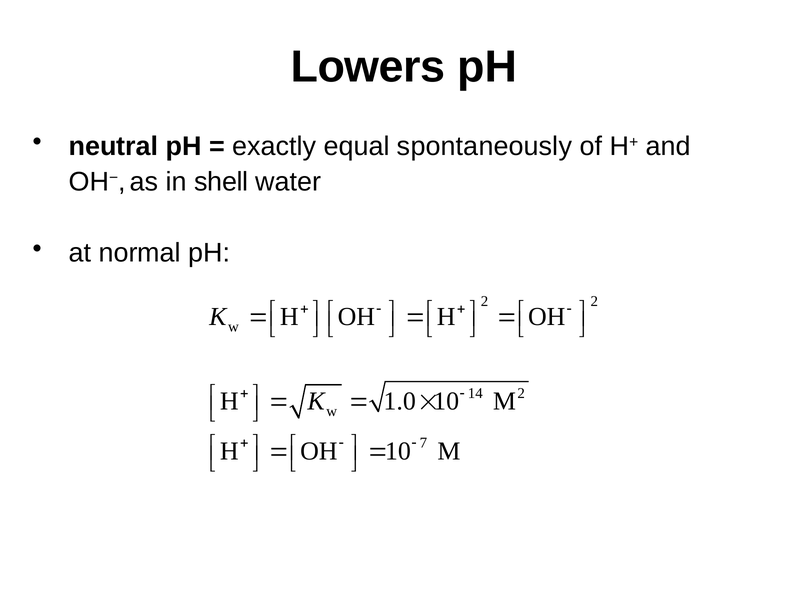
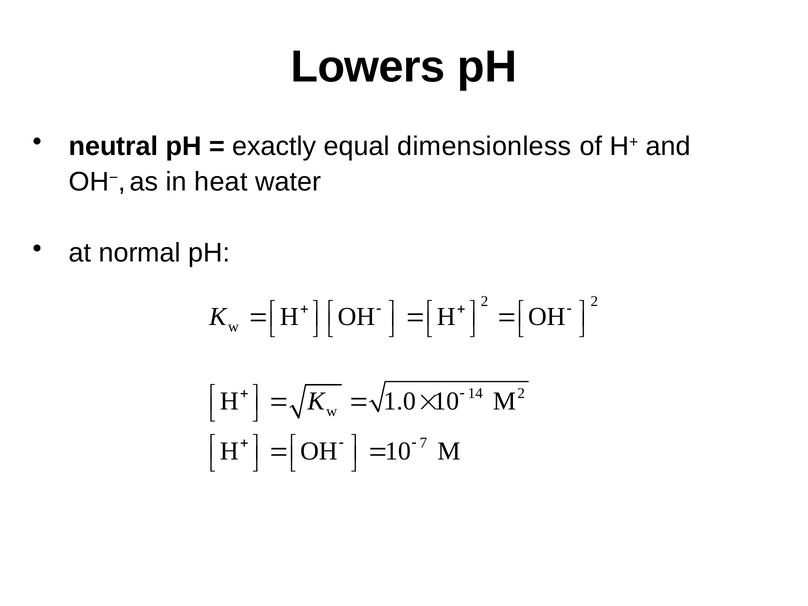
spontaneously: spontaneously -> dimensionless
shell: shell -> heat
